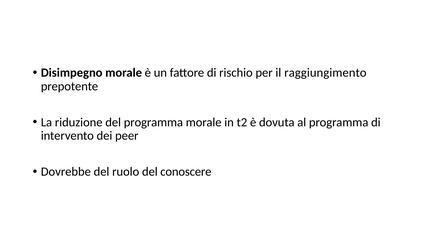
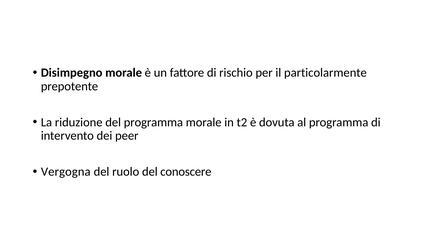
raggiungimento: raggiungimento -> particolarmente
Dovrebbe: Dovrebbe -> Vergogna
